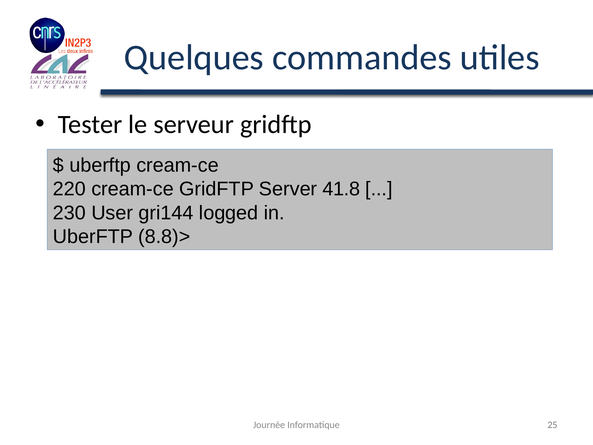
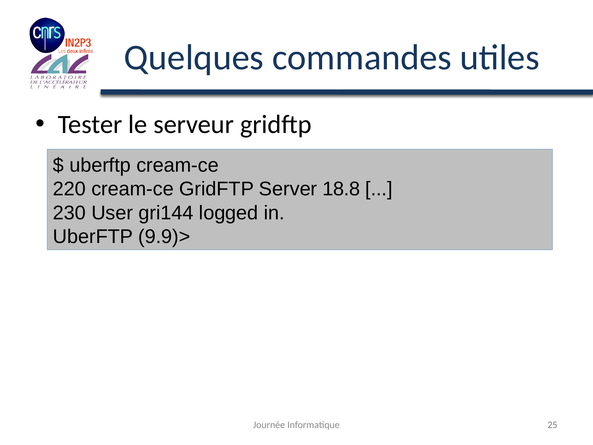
41.8: 41.8 -> 18.8
8.8)>: 8.8)> -> 9.9)>
